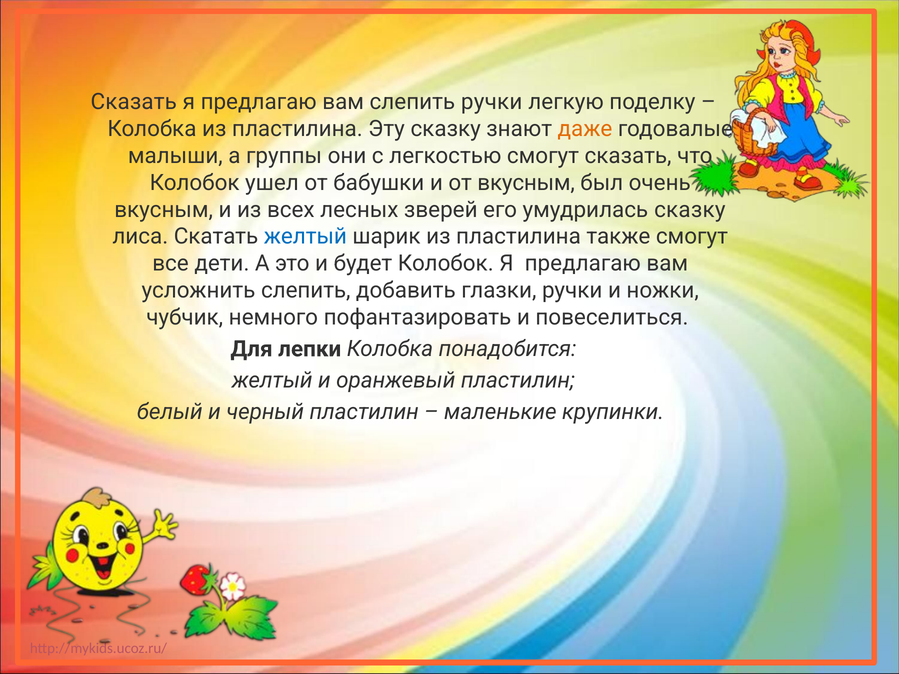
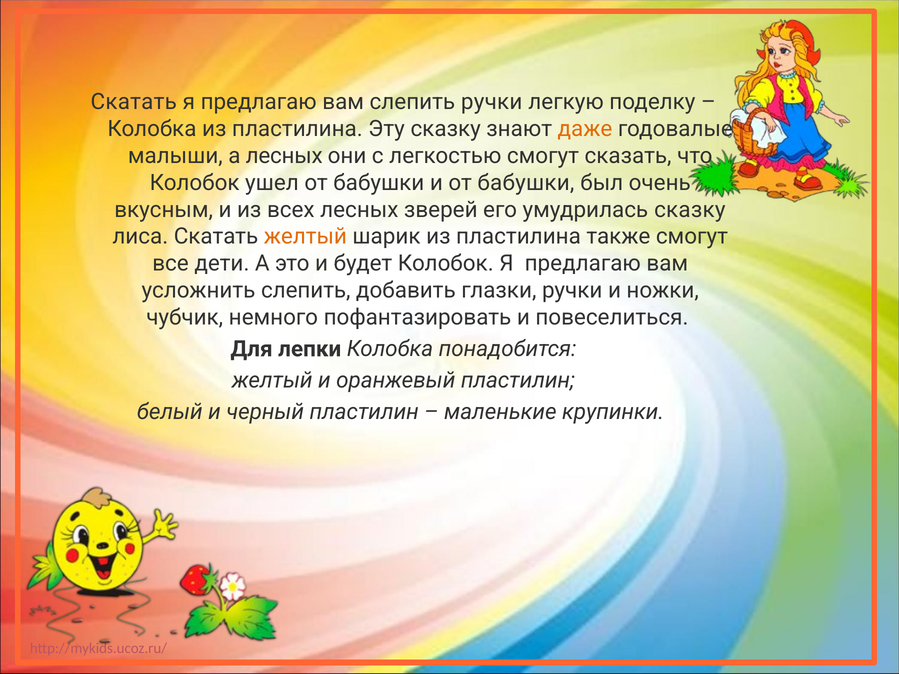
Сказать at (134, 102): Сказать -> Скатать
а группы: группы -> лесных
и от вкусным: вкусным -> бабушки
желтый at (305, 237) colour: blue -> orange
